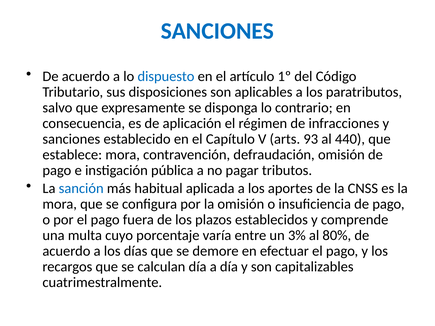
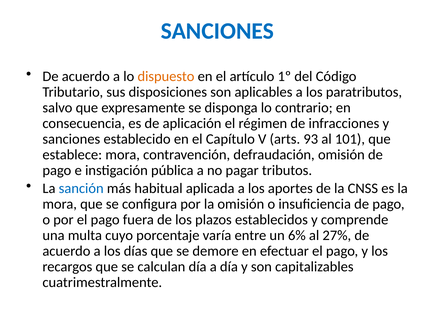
dispuesto colour: blue -> orange
440: 440 -> 101
3%: 3% -> 6%
80%: 80% -> 27%
